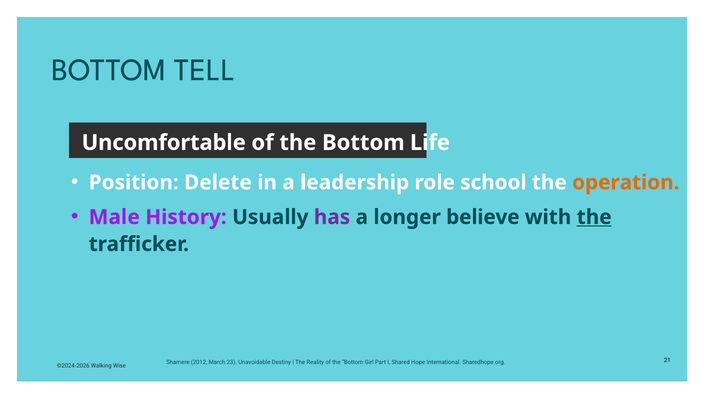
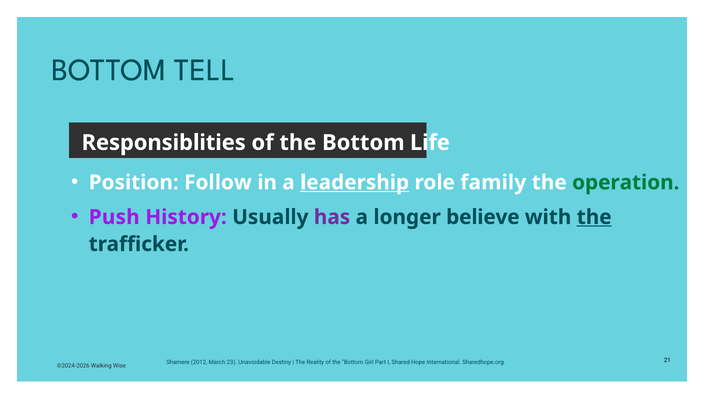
Uncomfortable: Uncomfortable -> Responsiblities
Delete: Delete -> Follow
leadership underline: none -> present
school: school -> family
operation colour: orange -> green
Male: Male -> Push
